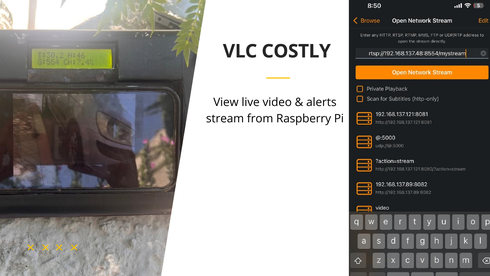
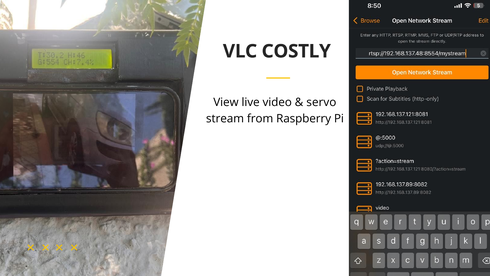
alerts: alerts -> servo
